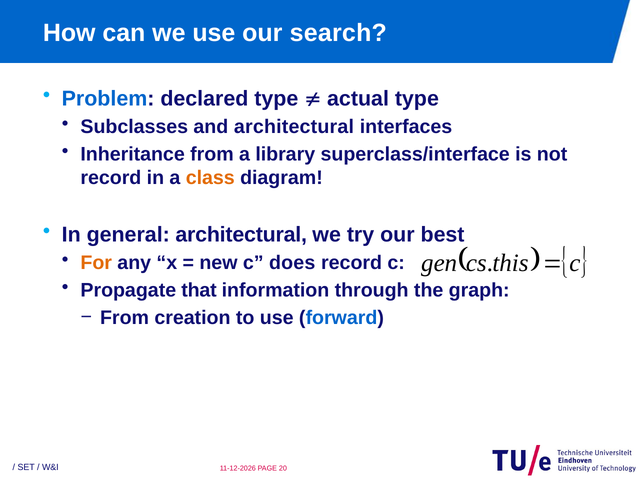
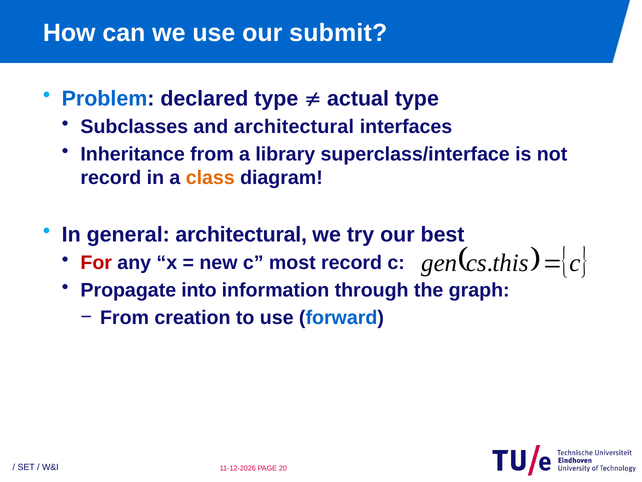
search: search -> submit
For colour: orange -> red
does: does -> most
that: that -> into
